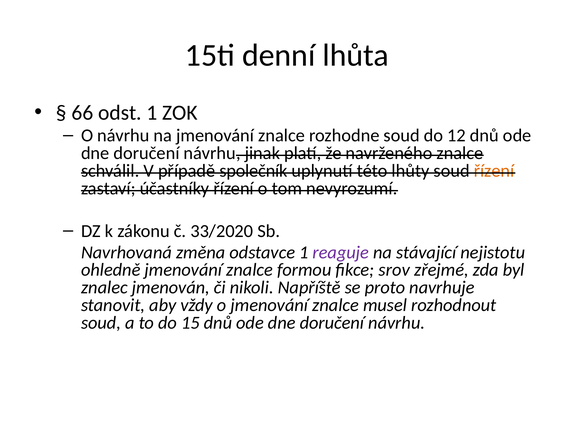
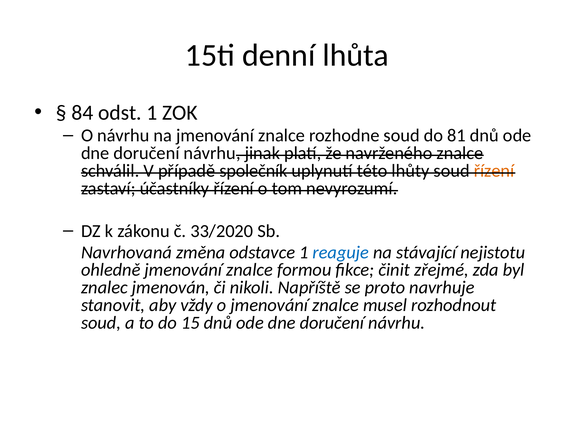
66: 66 -> 84
12: 12 -> 81
reaguje colour: purple -> blue
srov: srov -> činit
